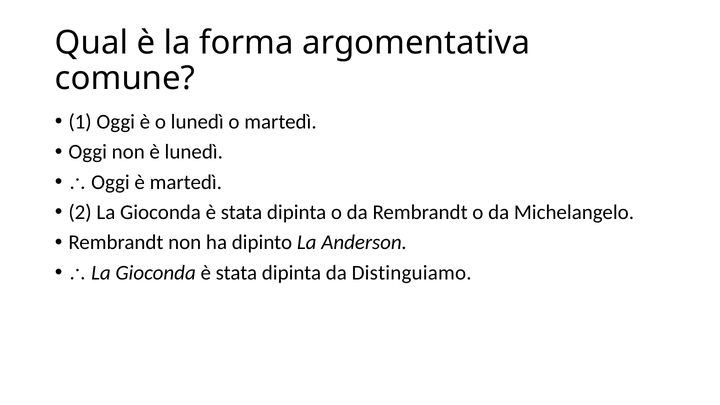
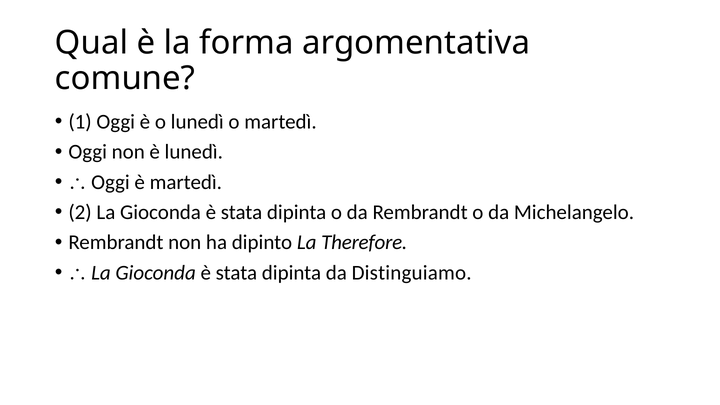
Anderson: Anderson -> Therefore
